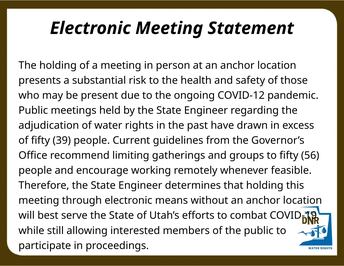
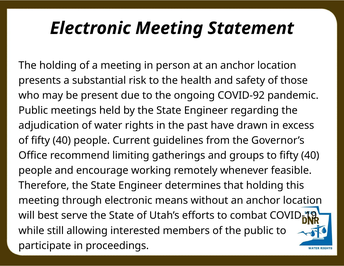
COVID-12: COVID-12 -> COVID-92
of fifty 39: 39 -> 40
to fifty 56: 56 -> 40
